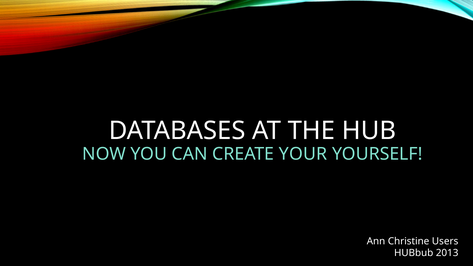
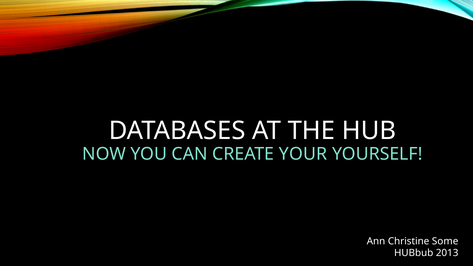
Users: Users -> Some
